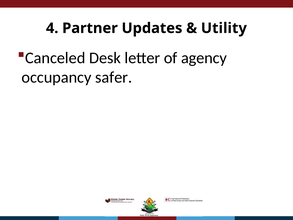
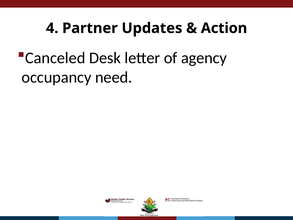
Utility: Utility -> Action
safer: safer -> need
